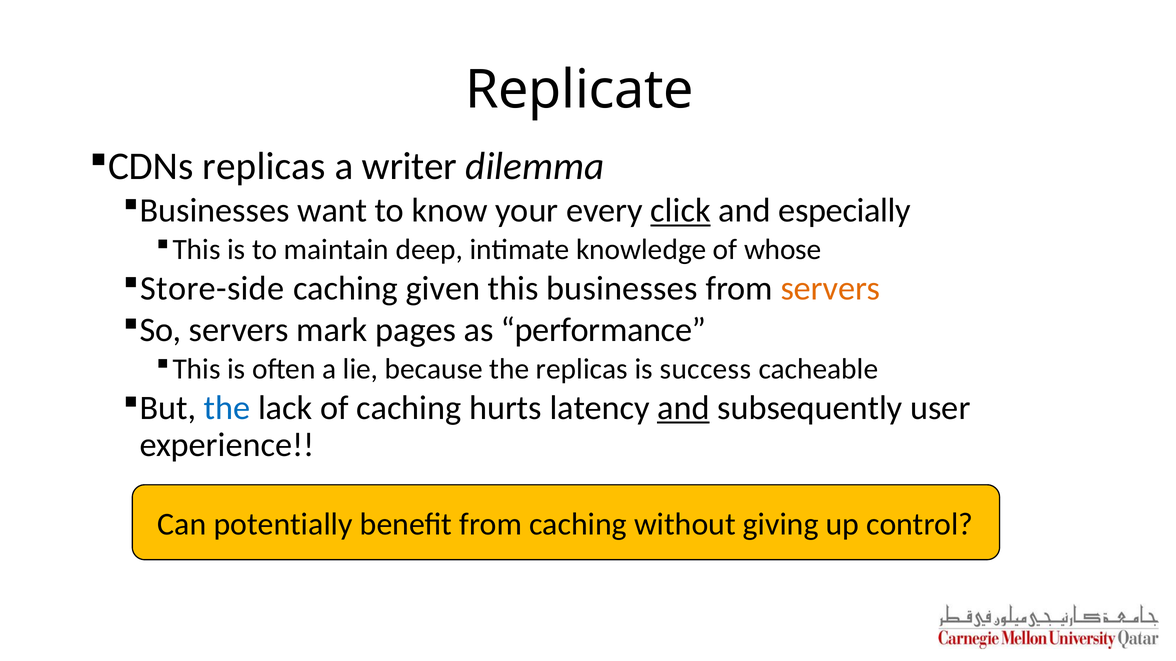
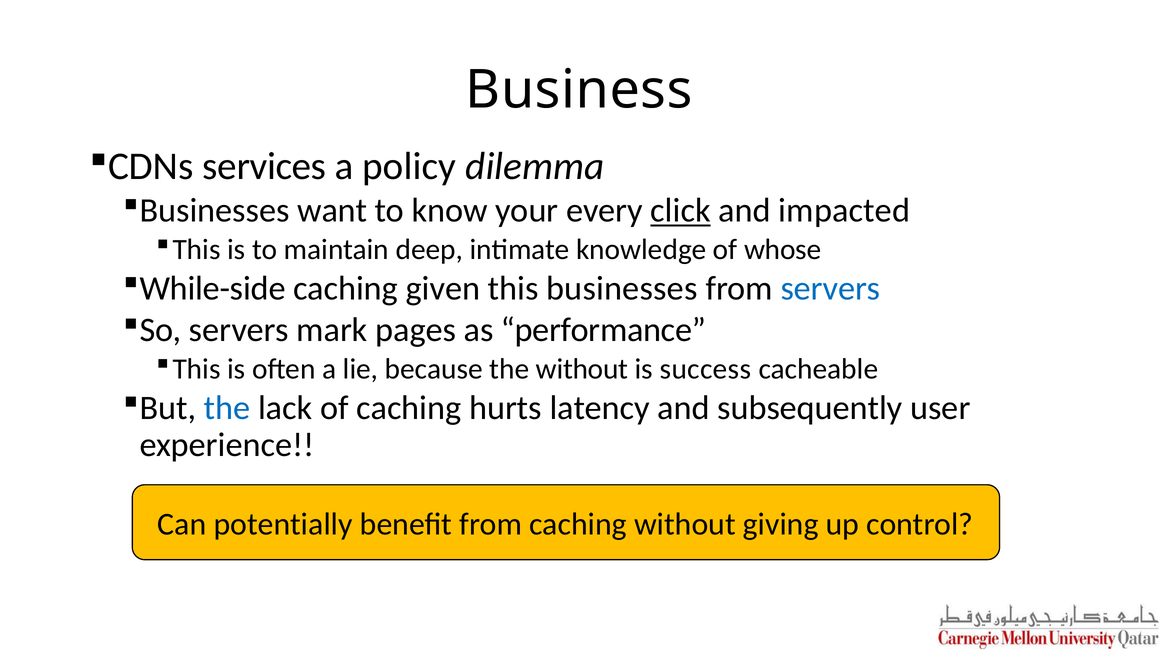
Replicate: Replicate -> Business
CDNs replicas: replicas -> services
writer: writer -> policy
especially: especially -> impacted
Store-side: Store-side -> While-side
servers at (830, 289) colour: orange -> blue
the replicas: replicas -> without
and at (683, 408) underline: present -> none
